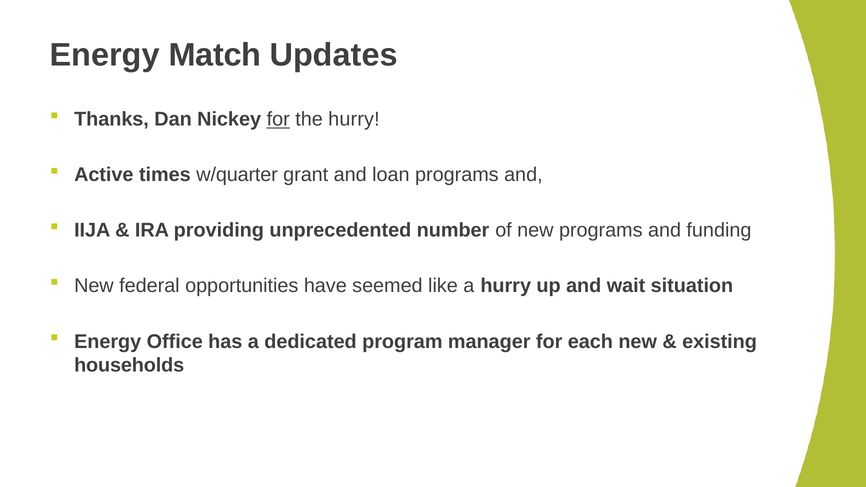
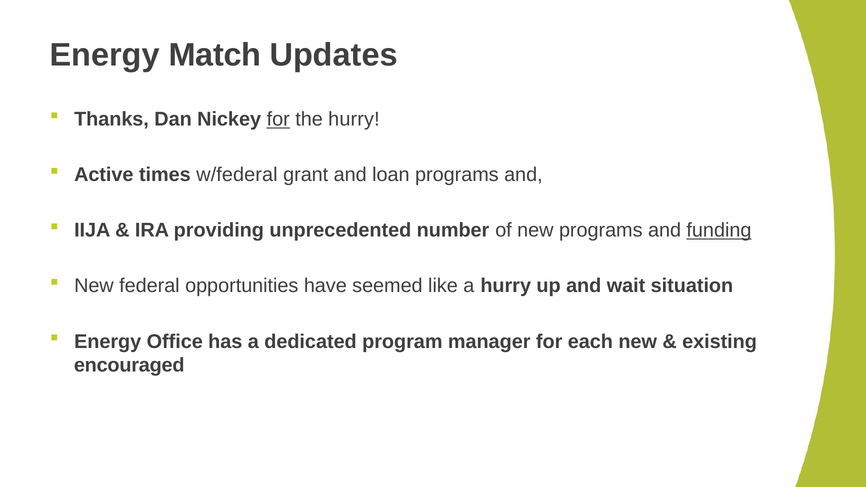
w/quarter: w/quarter -> w/federal
funding underline: none -> present
households: households -> encouraged
